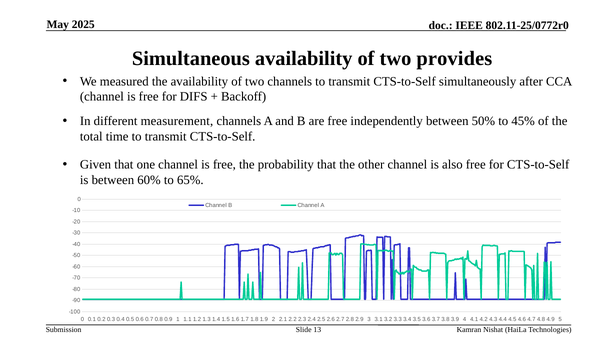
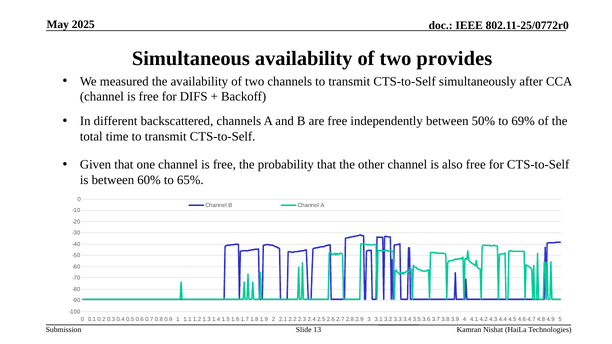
measurement: measurement -> backscattered
45%: 45% -> 69%
